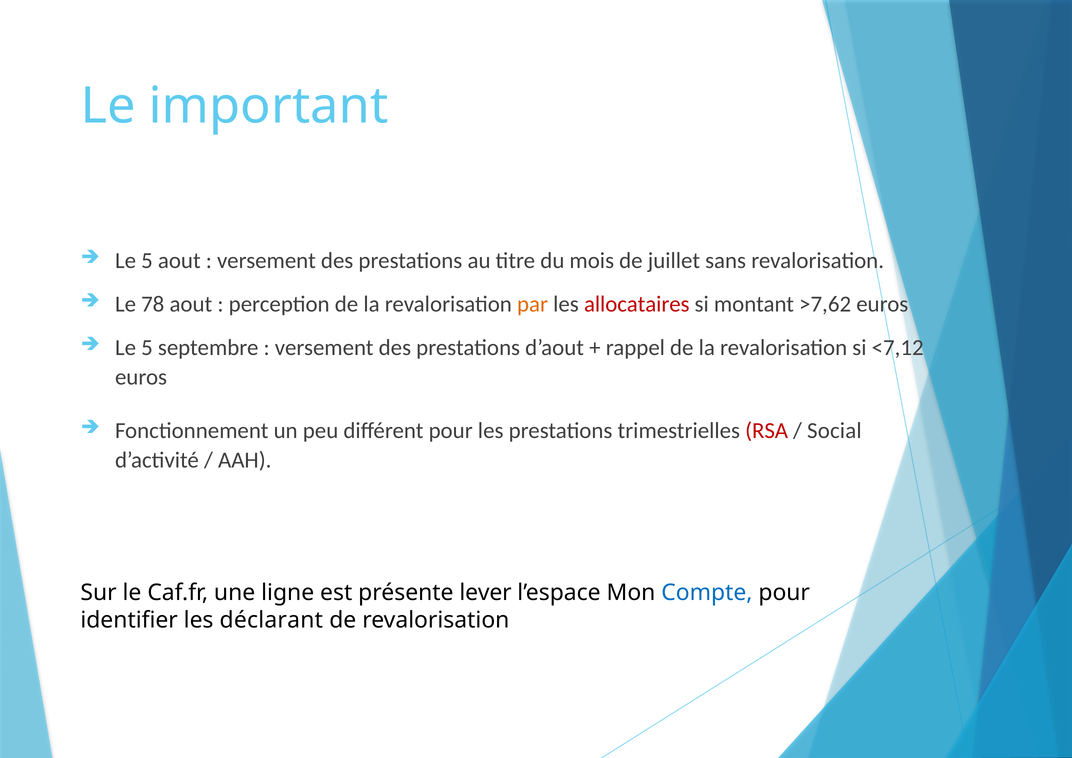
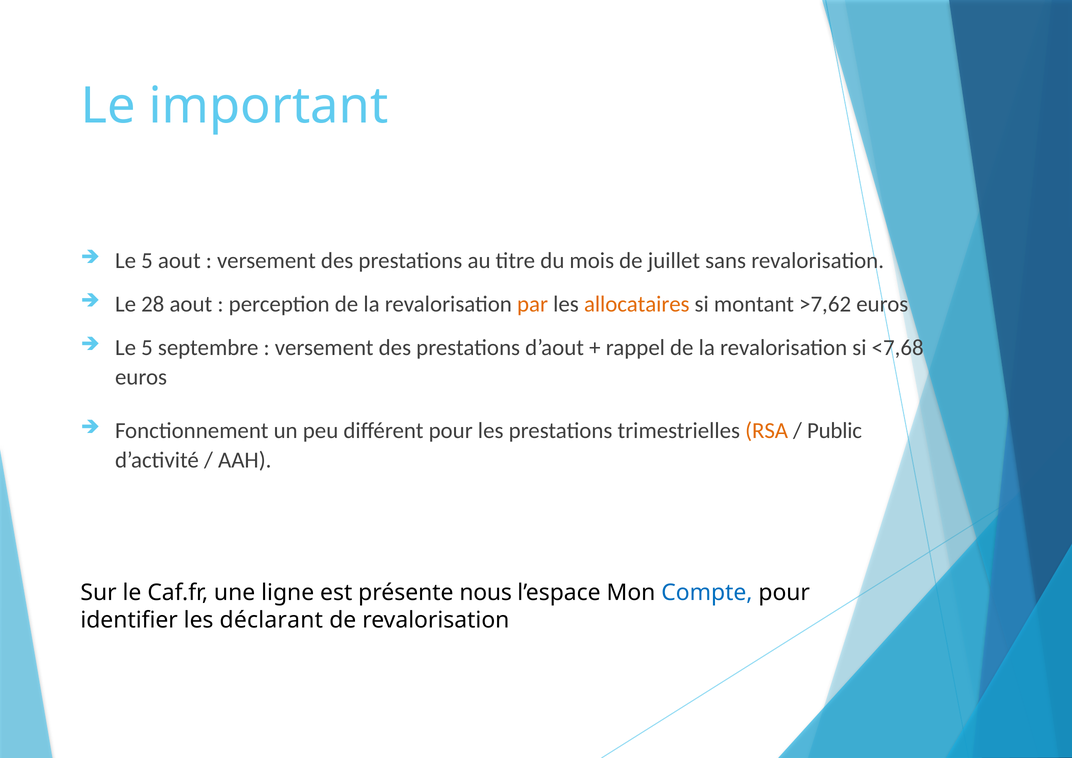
78: 78 -> 28
allocataires colour: red -> orange
<7,12: <7,12 -> <7,68
RSA colour: red -> orange
Social: Social -> Public
lever: lever -> nous
